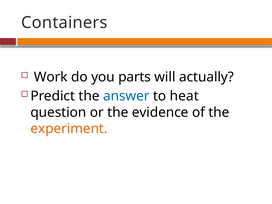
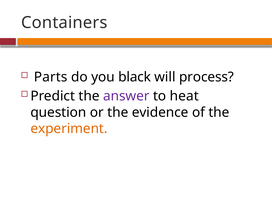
Work: Work -> Parts
parts: parts -> black
actually: actually -> process
answer colour: blue -> purple
